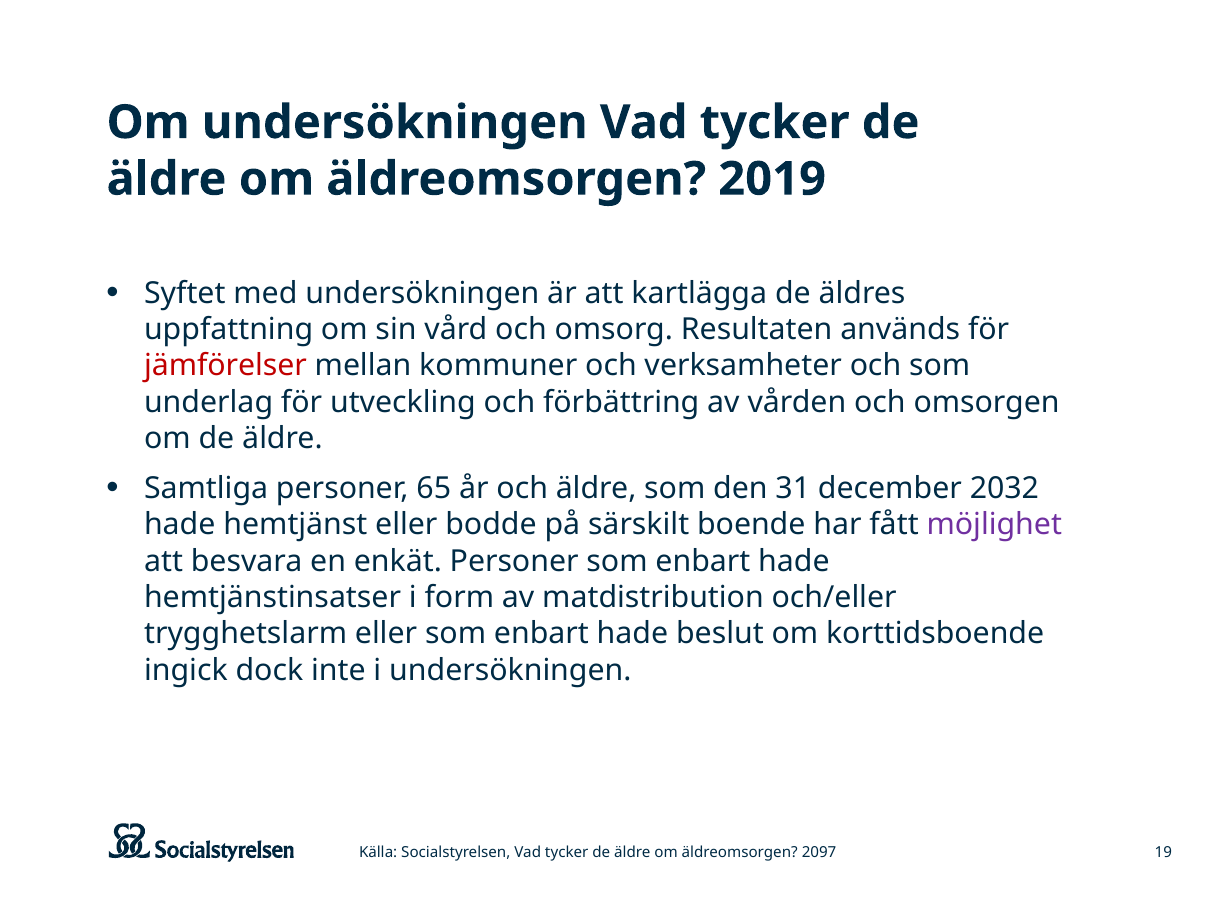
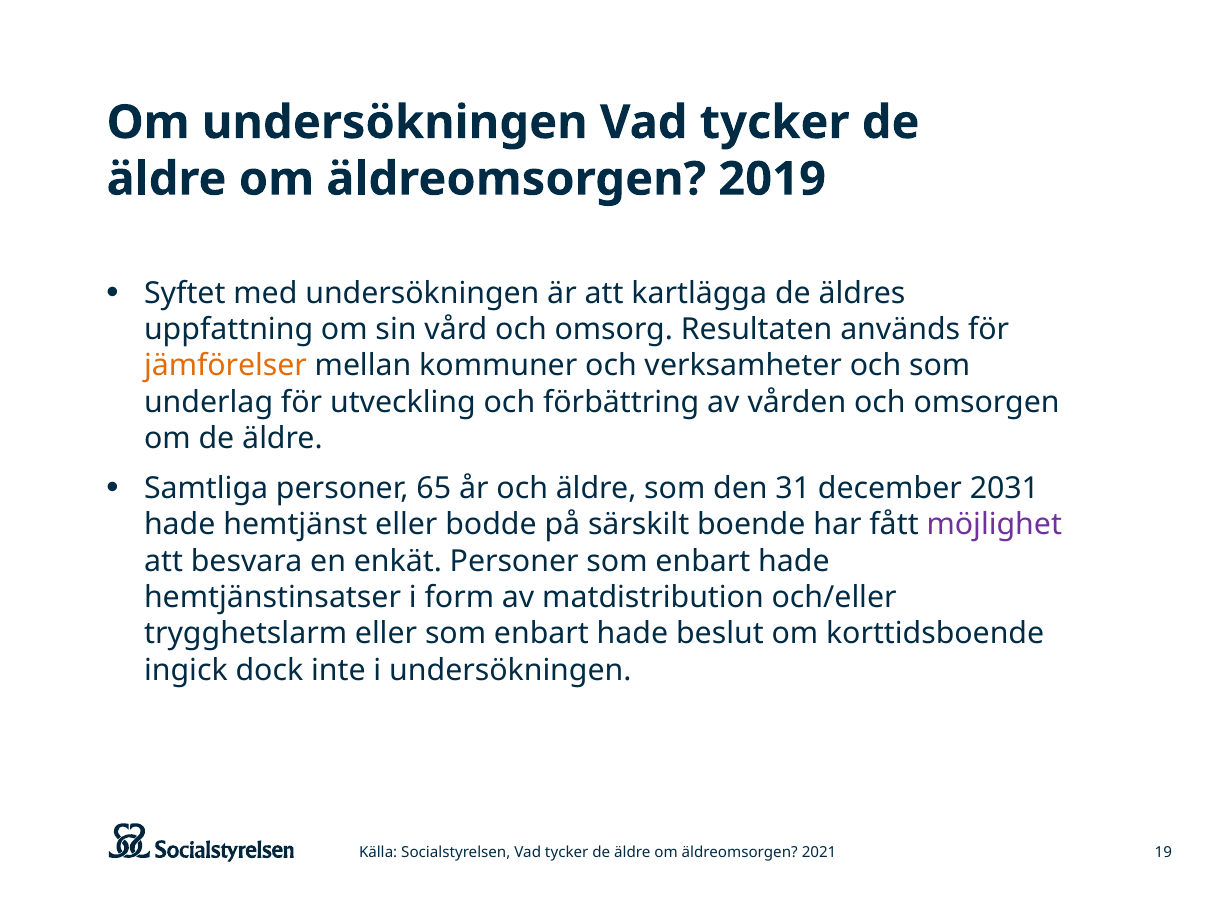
jämförelser colour: red -> orange
2032: 2032 -> 2031
2097: 2097 -> 2021
